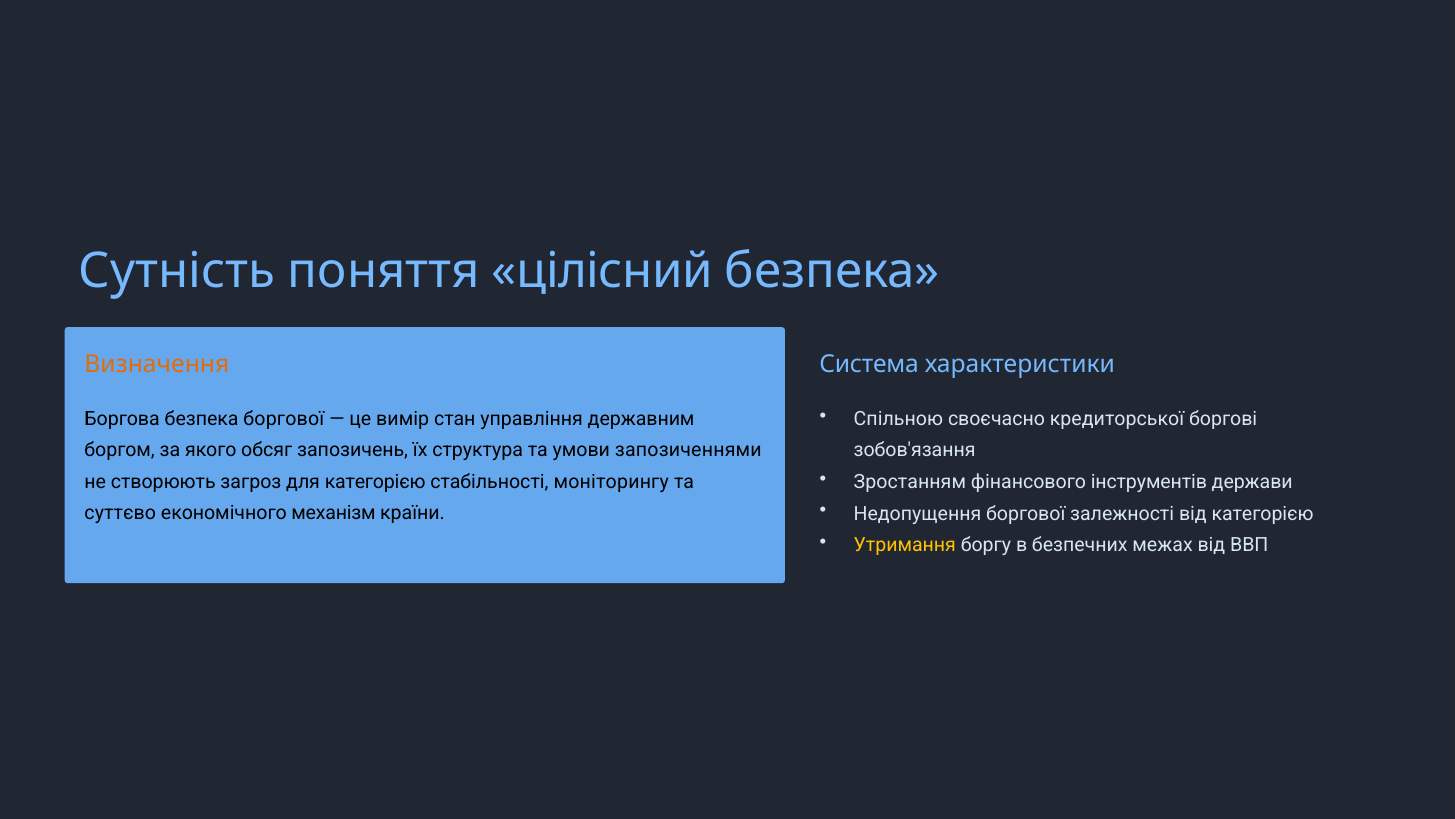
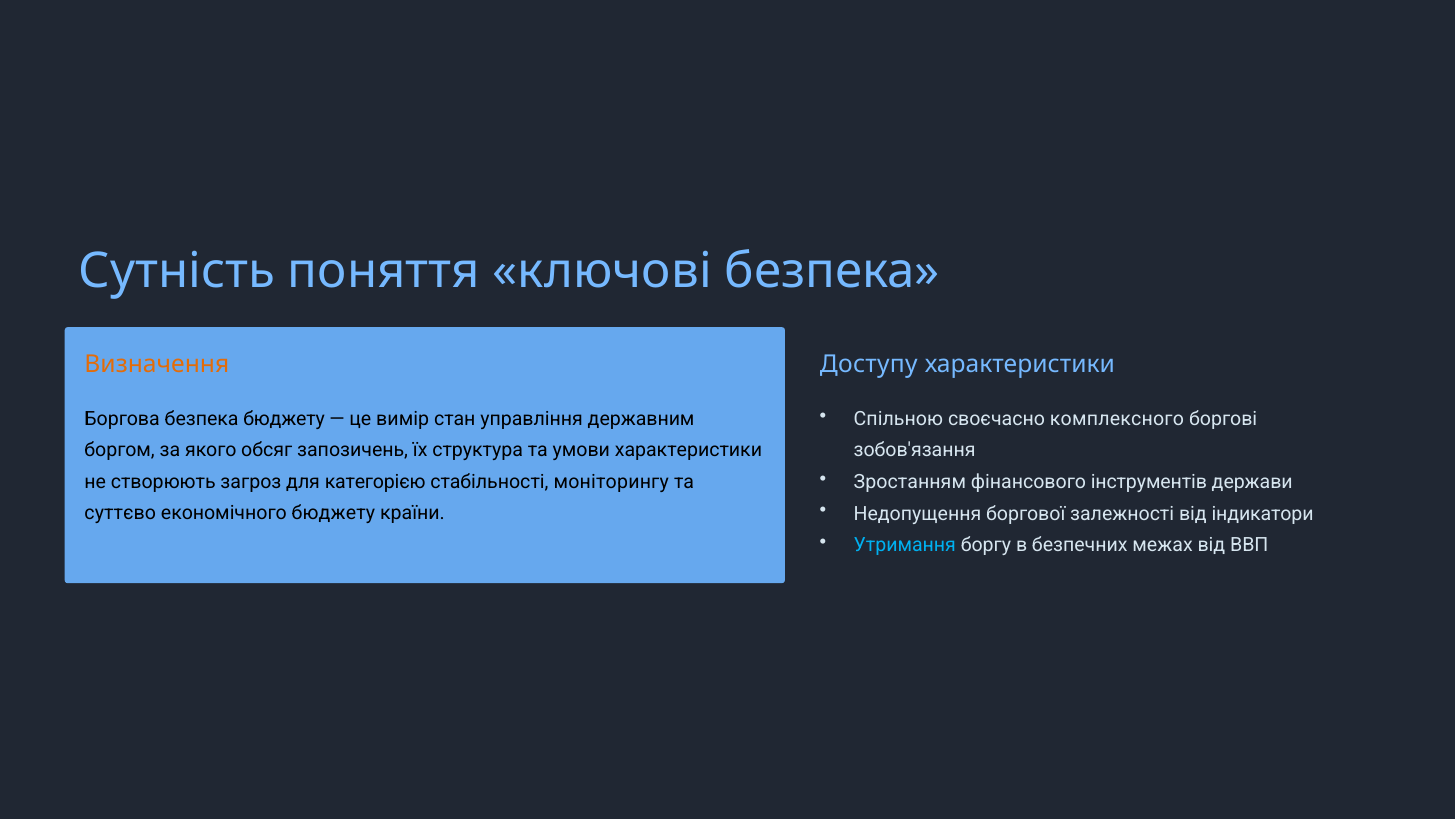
цілісний: цілісний -> ключові
Система: Система -> Доступу
кредиторської: кредиторської -> комплексного
безпека боргової: боргової -> бюджету
умови запозиченнями: запозиченнями -> характеристики
від категорією: категорією -> індикатори
економічного механізм: механізм -> бюджету
Утримання colour: yellow -> light blue
